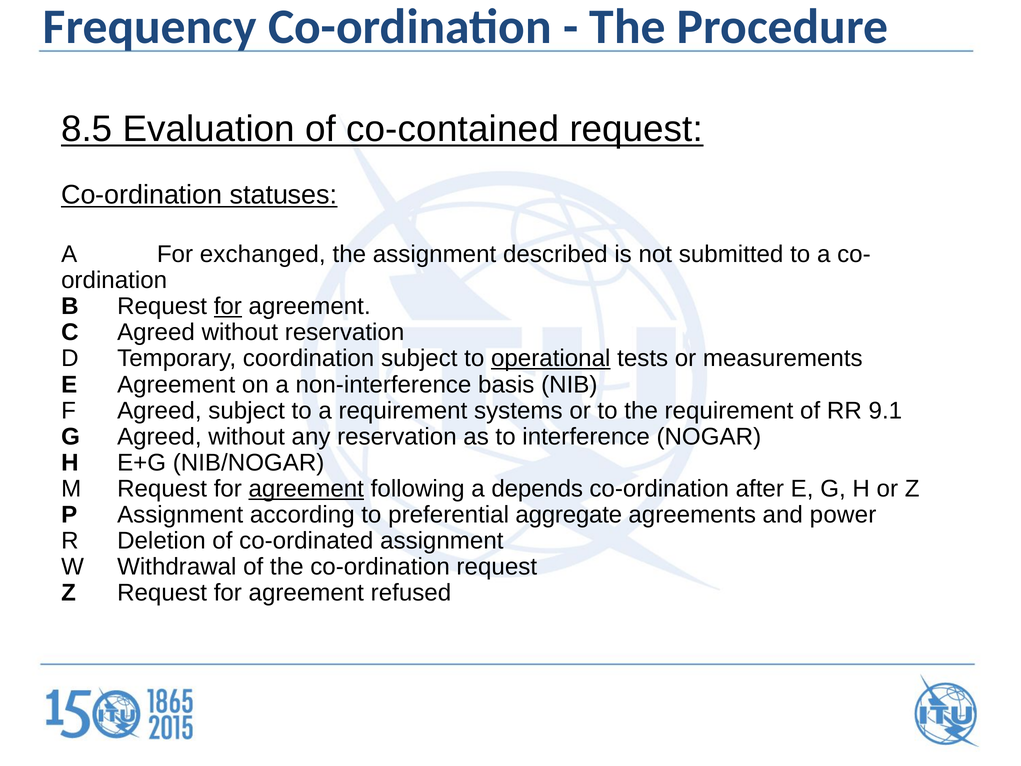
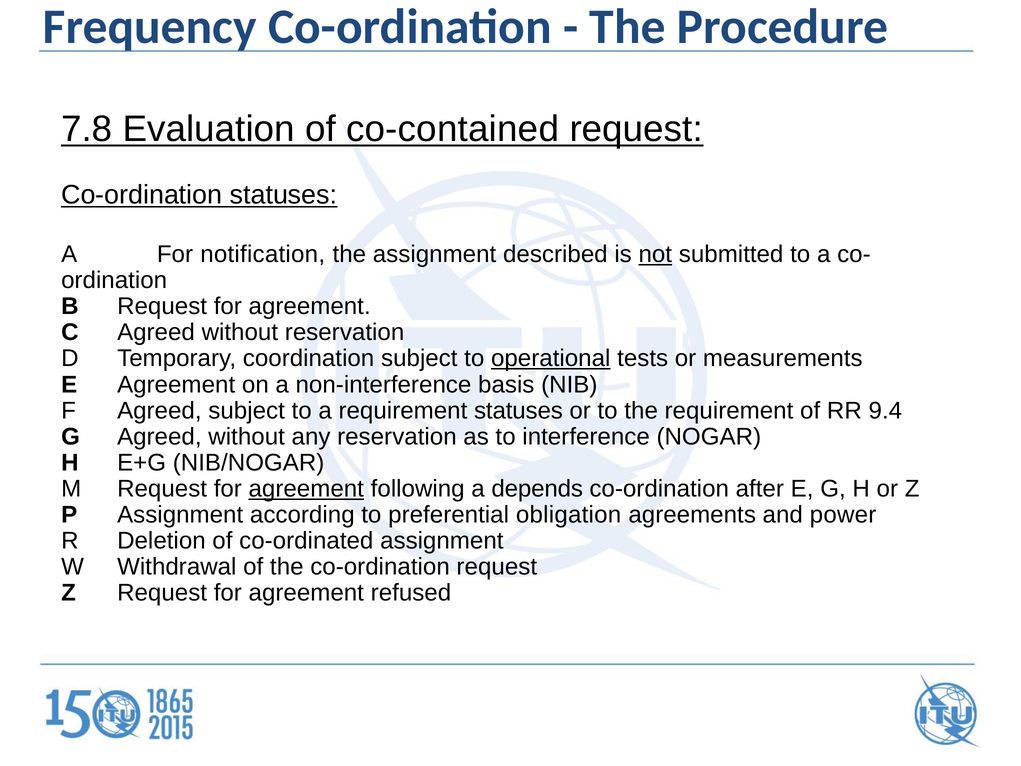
8.5: 8.5 -> 7.8
exchanged: exchanged -> notification
not underline: none -> present
for at (228, 306) underline: present -> none
requirement systems: systems -> statuses
9.1: 9.1 -> 9.4
aggregate: aggregate -> obligation
